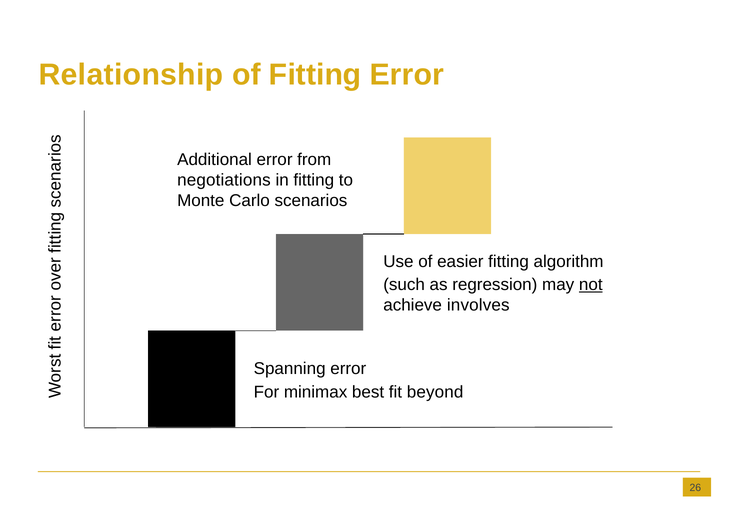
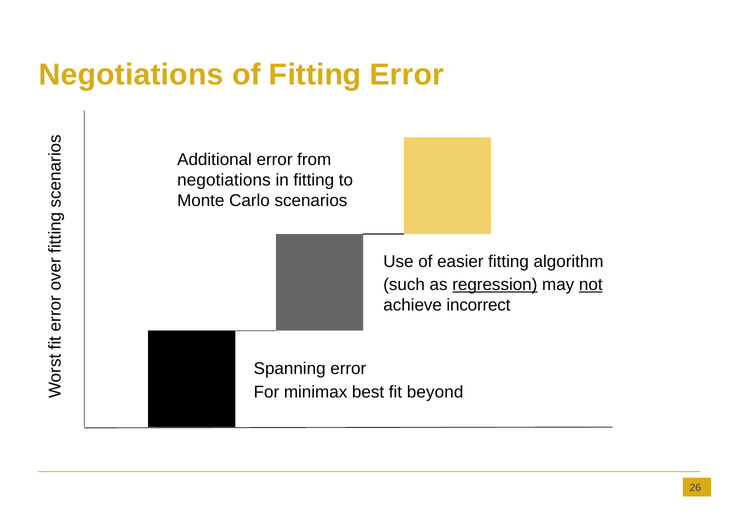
Relationship at (131, 75): Relationship -> Negotiations
regression underline: none -> present
involves: involves -> incorrect
